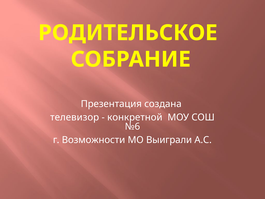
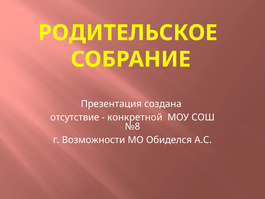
телевизор: телевизор -> отсутствие
№6: №6 -> №8
Выиграли: Выиграли -> Обиделся
